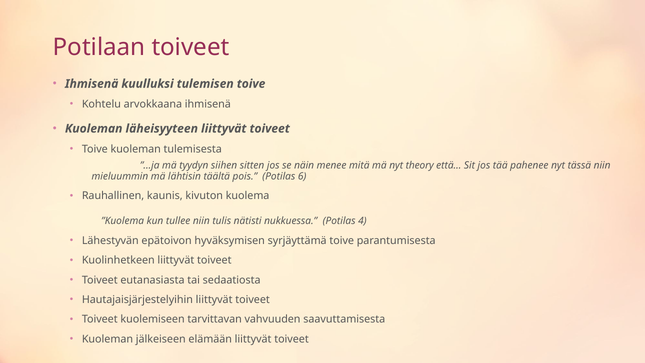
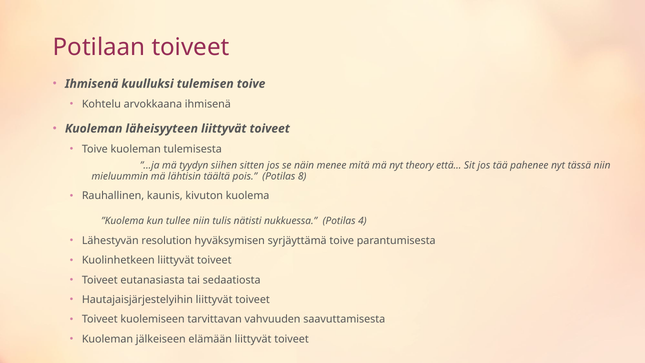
6: 6 -> 8
epätoivon: epätoivon -> resolution
